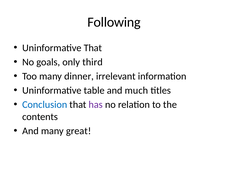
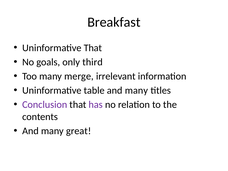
Following: Following -> Breakfast
dinner: dinner -> merge
table and much: much -> many
Conclusion colour: blue -> purple
